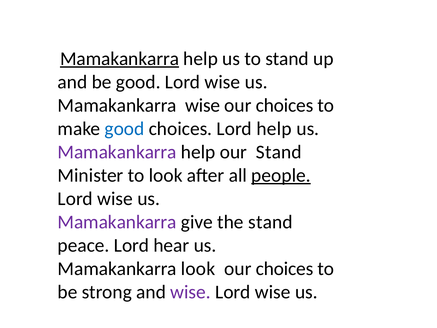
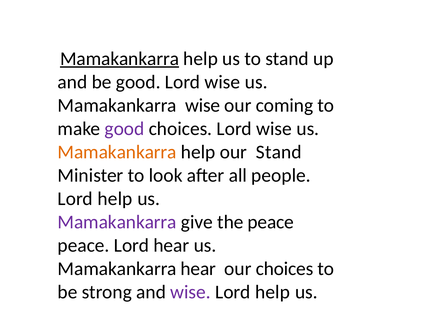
choices at (285, 105): choices -> coming
good at (125, 129) colour: blue -> purple
choices Lord help: help -> wise
Mamakankarra at (117, 152) colour: purple -> orange
people underline: present -> none
wise at (115, 198): wise -> help
the stand: stand -> peace
Mamakankarra look: look -> hear
wise at (273, 292): wise -> help
